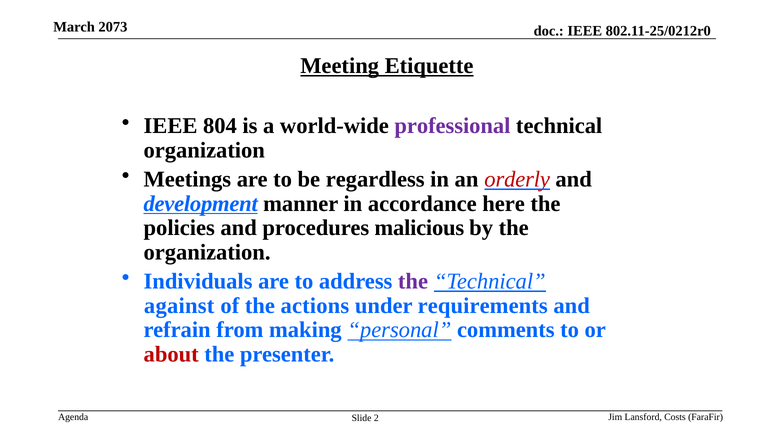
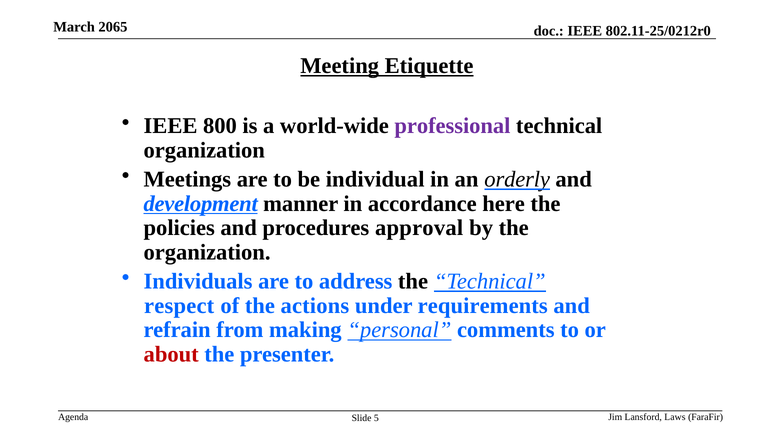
2073: 2073 -> 2065
804: 804 -> 800
regardless: regardless -> individual
orderly colour: red -> black
malicious: malicious -> approval
the at (413, 281) colour: purple -> black
against: against -> respect
Costs: Costs -> Laws
2: 2 -> 5
